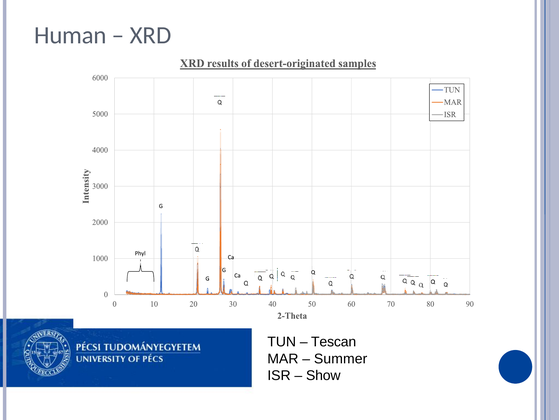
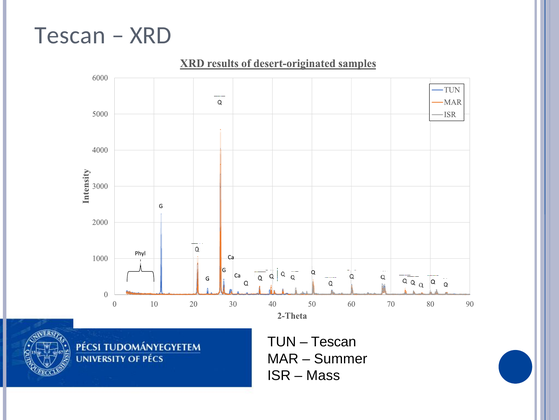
Human at (70, 35): Human -> Tescan
Show: Show -> Mass
